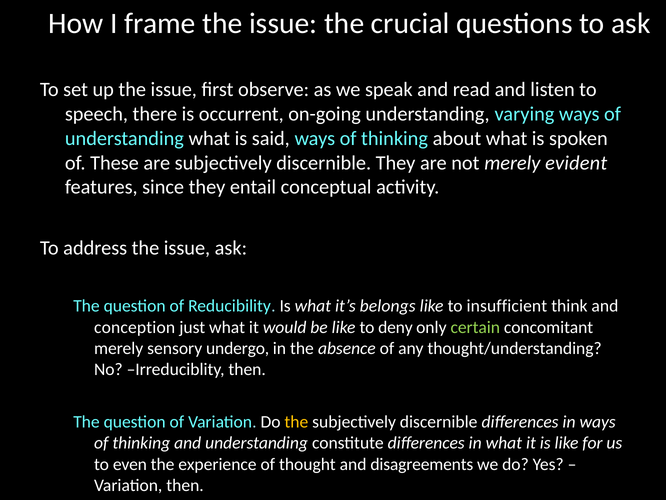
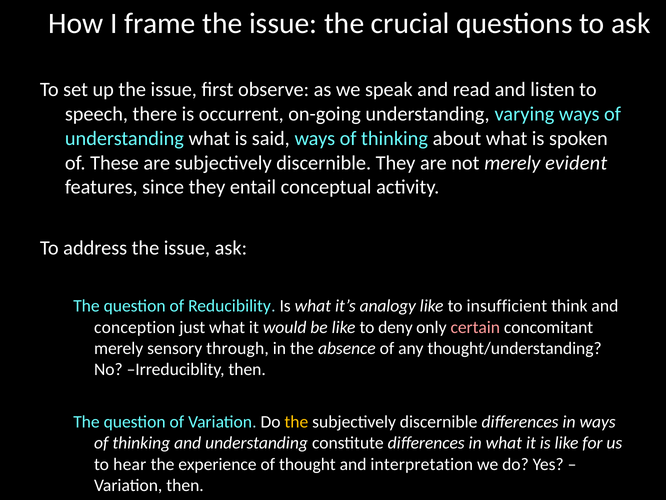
belongs: belongs -> analogy
certain colour: light green -> pink
undergo: undergo -> through
even: even -> hear
disagreements: disagreements -> interpretation
